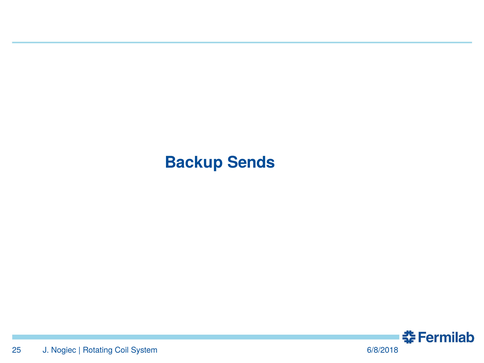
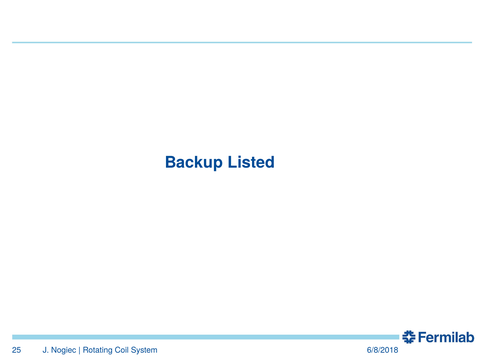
Sends: Sends -> Listed
